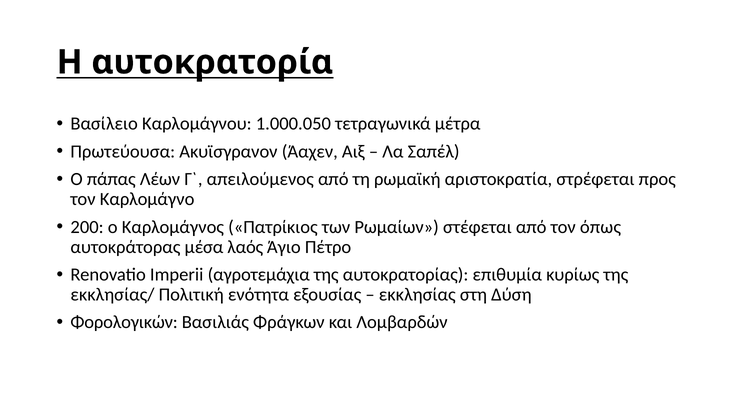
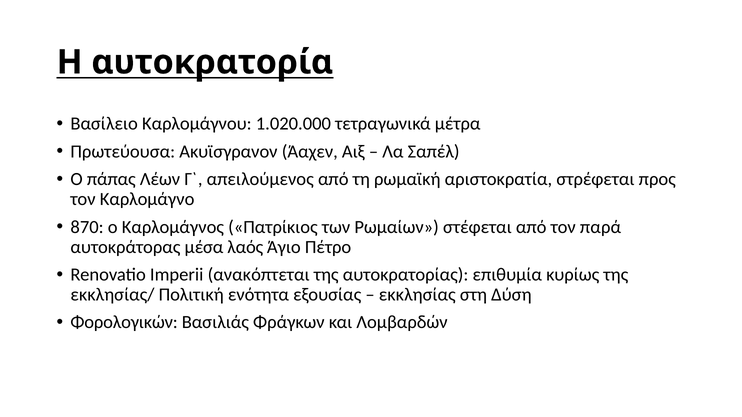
1.000.050: 1.000.050 -> 1.020.000
200: 200 -> 870
όπως: όπως -> παρά
αγροτεμάχια: αγροτεμάχια -> ανακόπτεται
